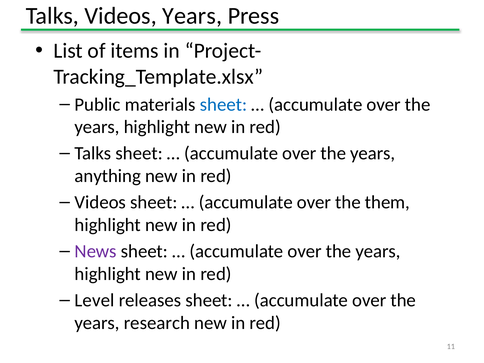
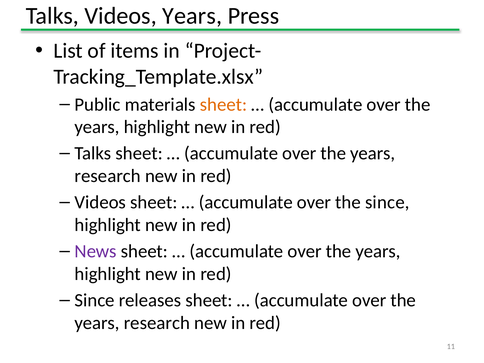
sheet at (223, 104) colour: blue -> orange
anything at (108, 176): anything -> research
the them: them -> since
Level at (95, 300): Level -> Since
